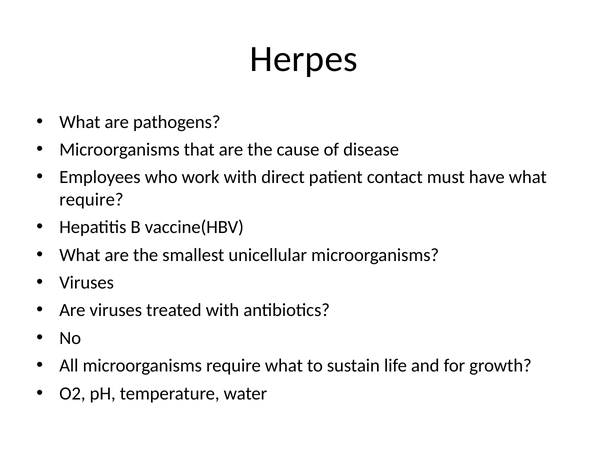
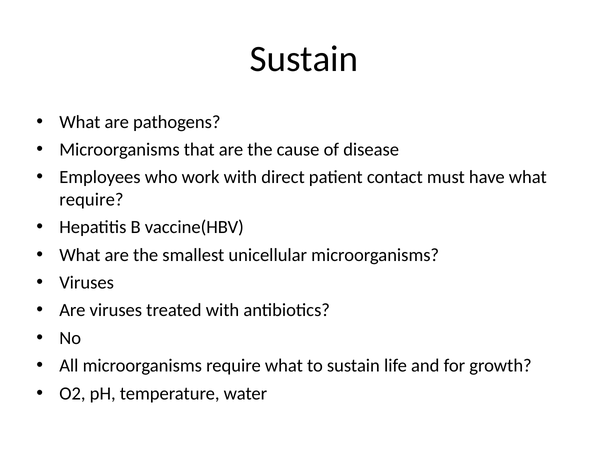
Herpes at (304, 59): Herpes -> Sustain
